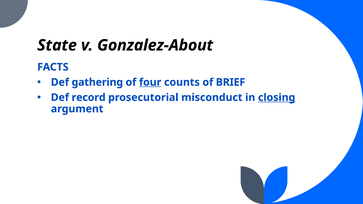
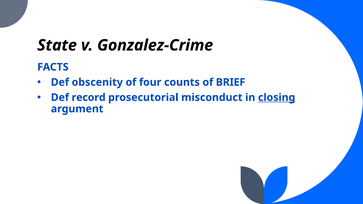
Gonzalez-About: Gonzalez-About -> Gonzalez-Crime
gathering: gathering -> obscenity
four underline: present -> none
